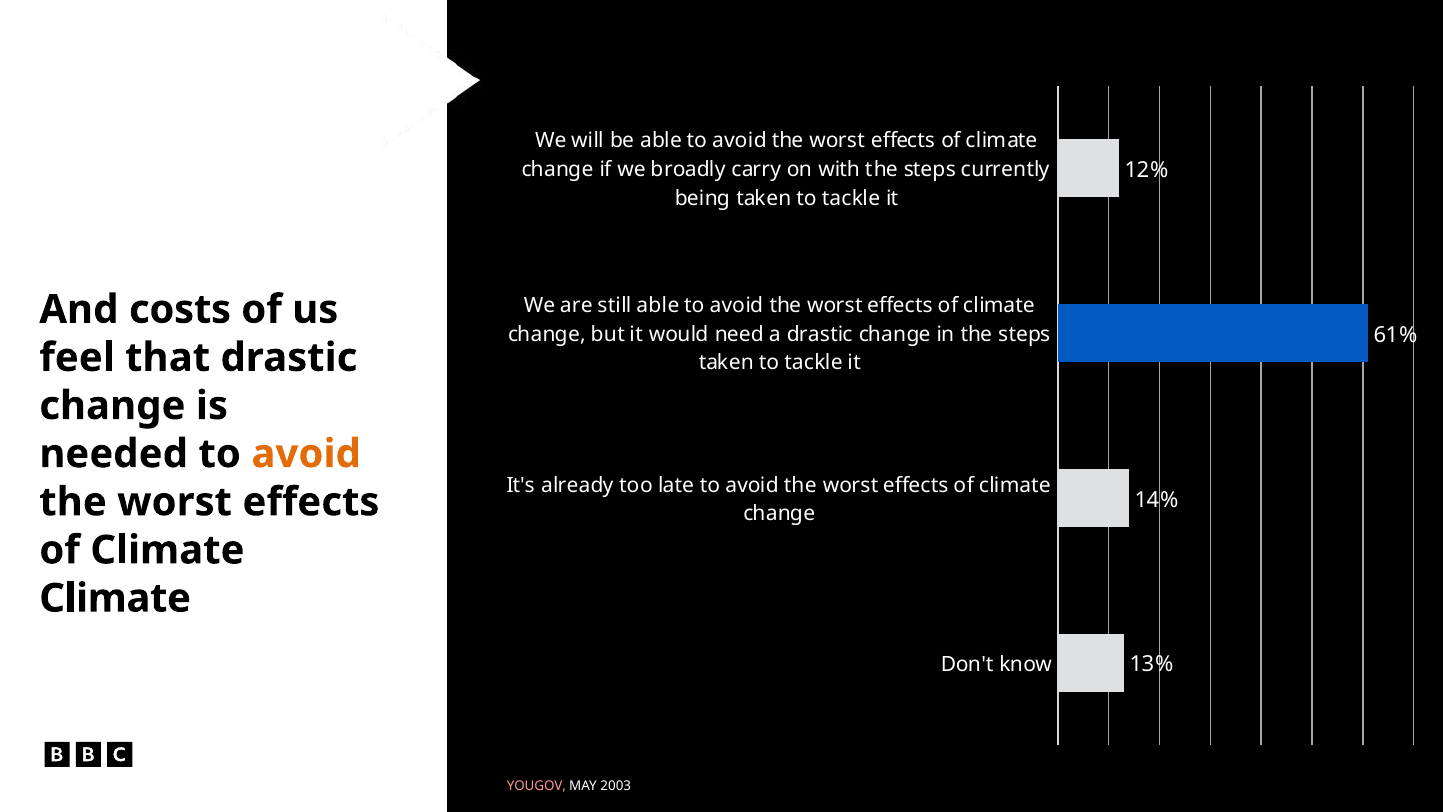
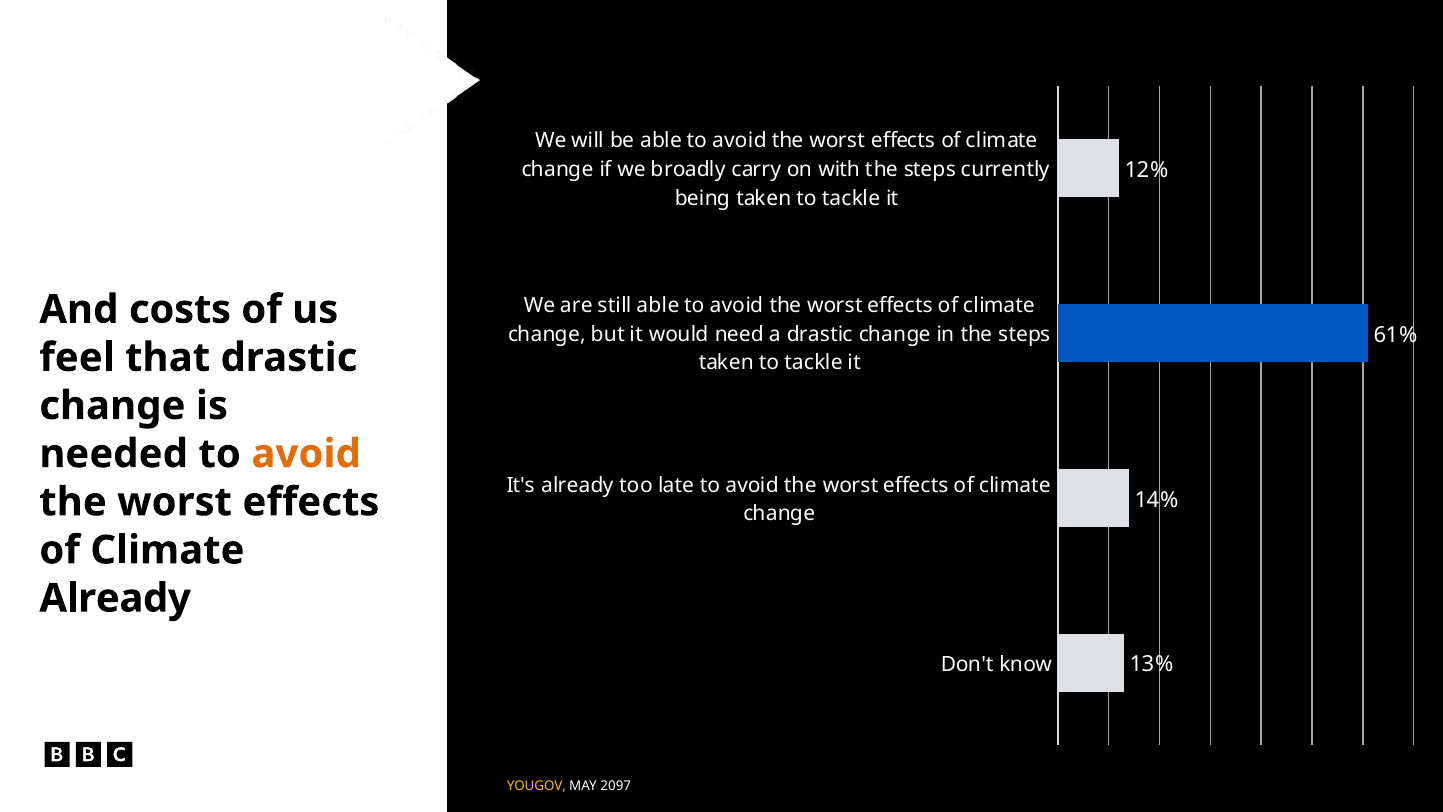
Climate at (115, 598): Climate -> Already
YOUGOV colour: pink -> yellow
2003: 2003 -> 2097
